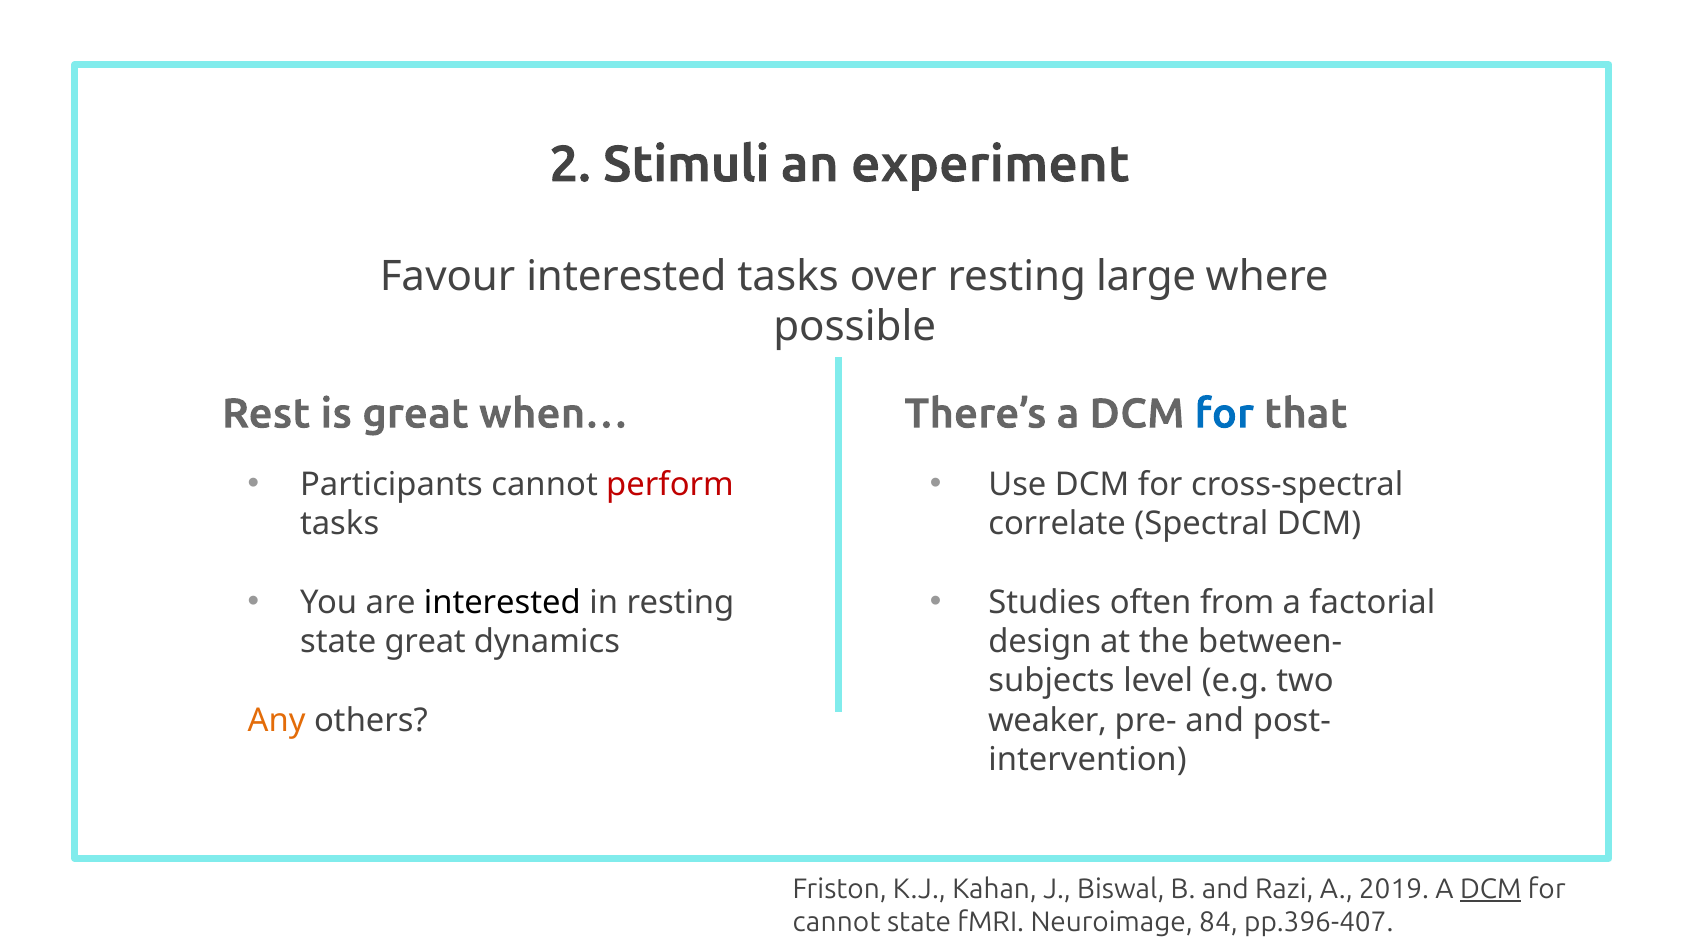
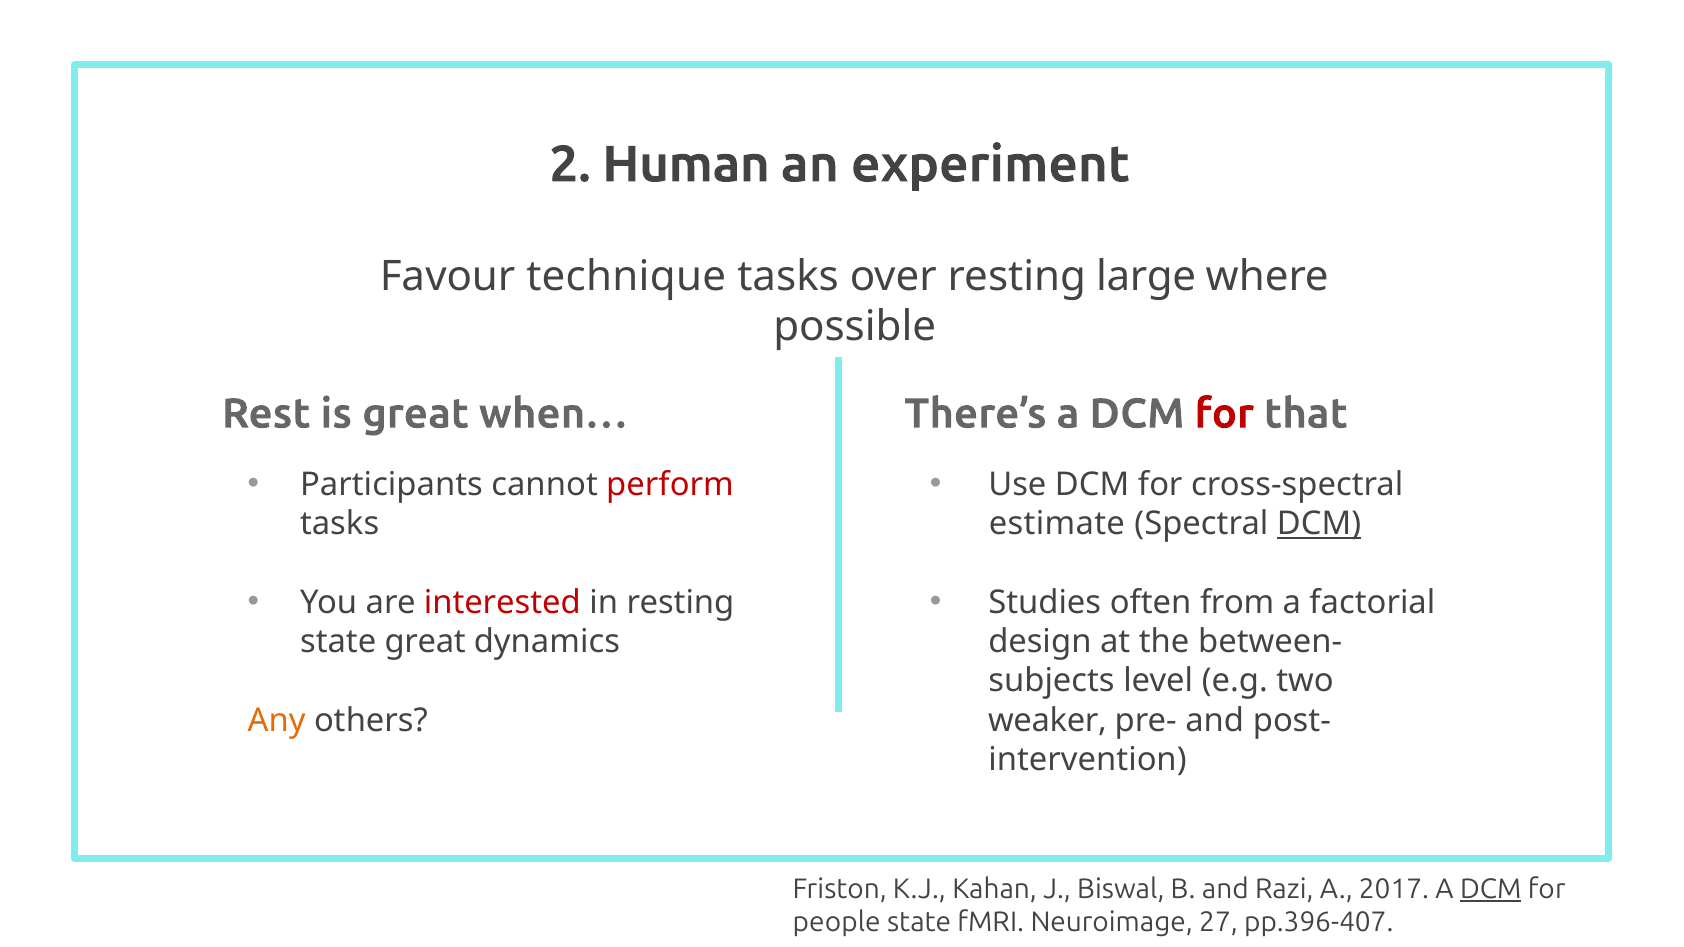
Stimuli: Stimuli -> Human
Favour interested: interested -> technique
for at (1224, 414) colour: blue -> red
correlate: correlate -> estimate
DCM at (1319, 524) underline: none -> present
interested at (502, 603) colour: black -> red
2019: 2019 -> 2017
cannot at (837, 923): cannot -> people
84: 84 -> 27
